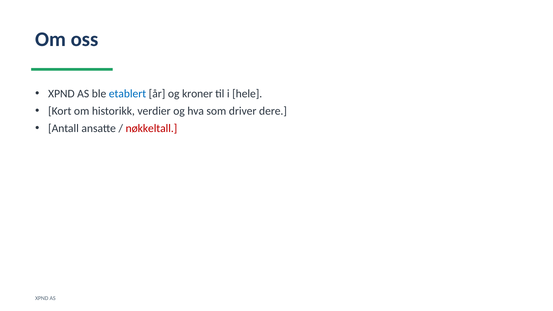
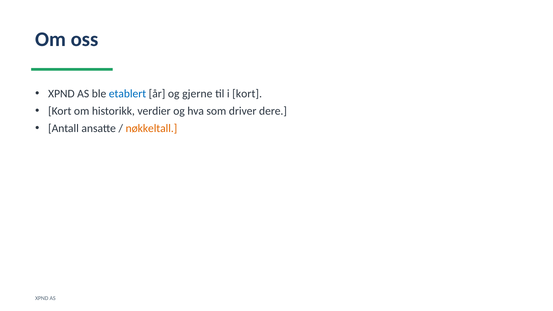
kroner: kroner -> gjerne
i hele: hele -> kort
nøkkeltall colour: red -> orange
